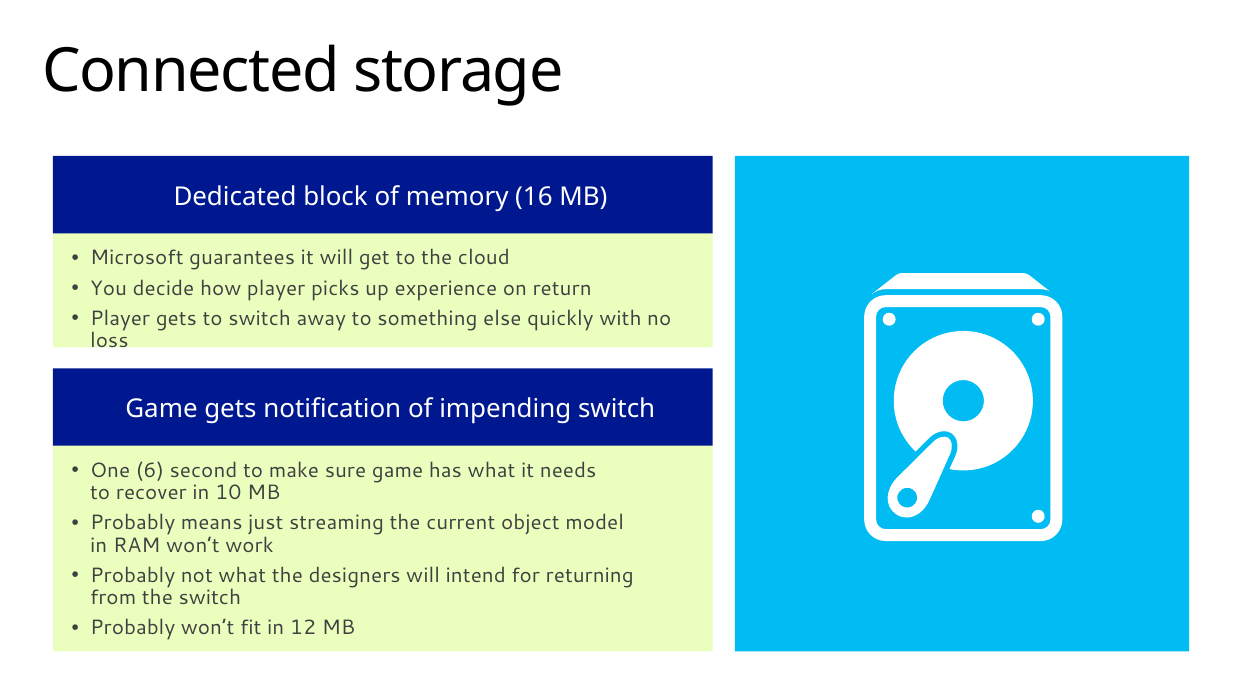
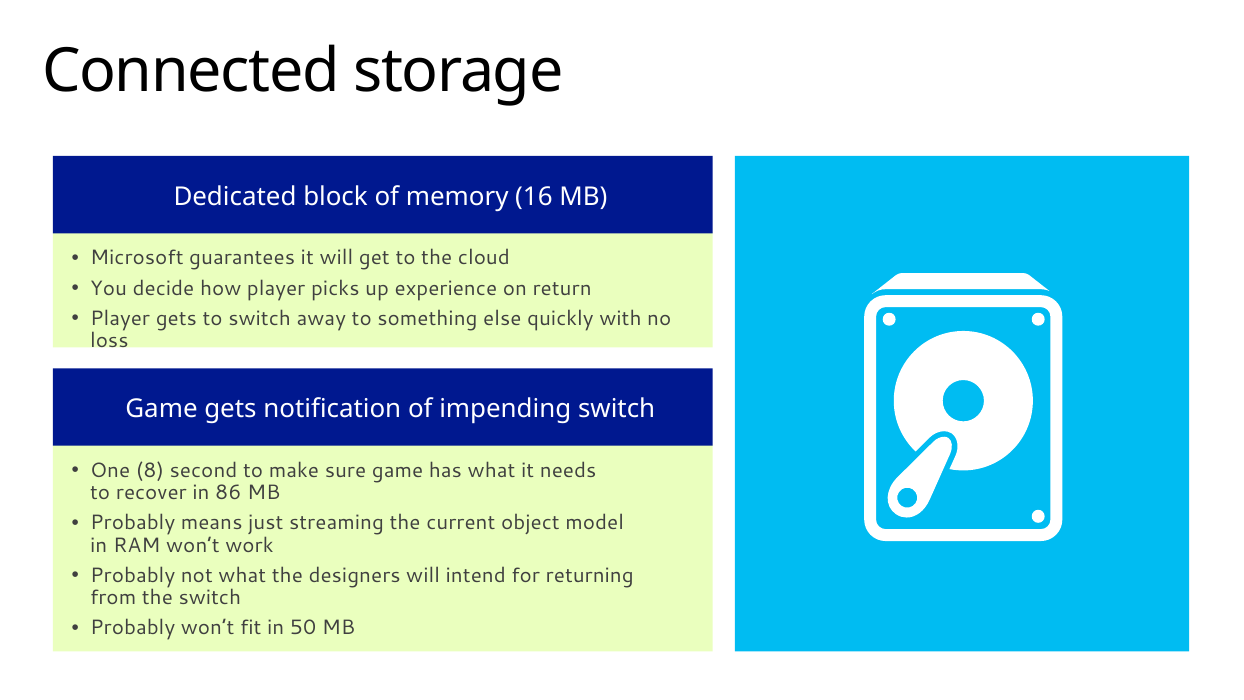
6: 6 -> 8
10: 10 -> 86
12: 12 -> 50
